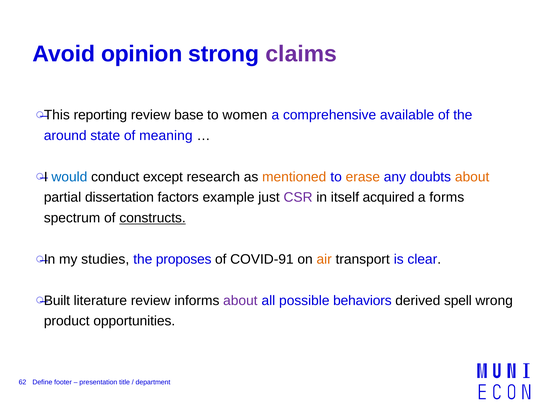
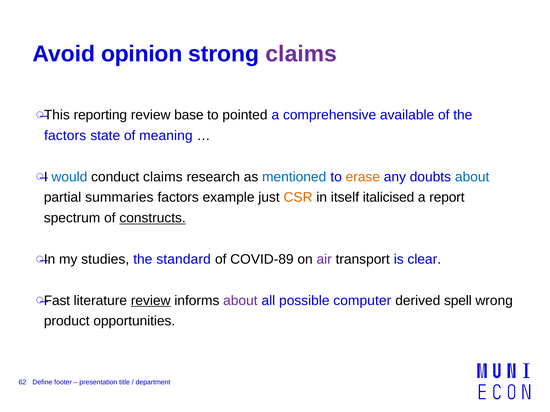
women: women -> pointed
around at (65, 136): around -> factors
conduct except: except -> claims
mentioned colour: orange -> blue
about at (472, 177) colour: orange -> blue
dissertation: dissertation -> summaries
CSR colour: purple -> orange
acquired: acquired -> italicised
forms: forms -> report
proposes: proposes -> standard
COVID-91: COVID-91 -> COVID-89
air colour: orange -> purple
Built: Built -> Fast
review at (151, 301) underline: none -> present
behaviors: behaviors -> computer
